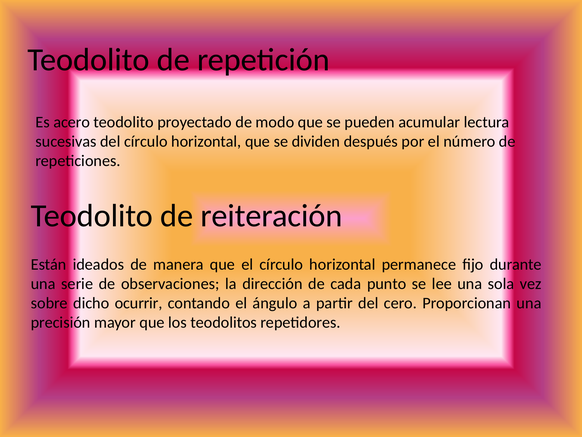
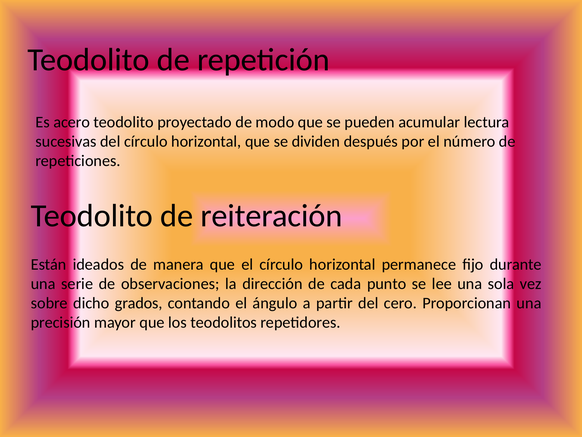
ocurrir: ocurrir -> grados
